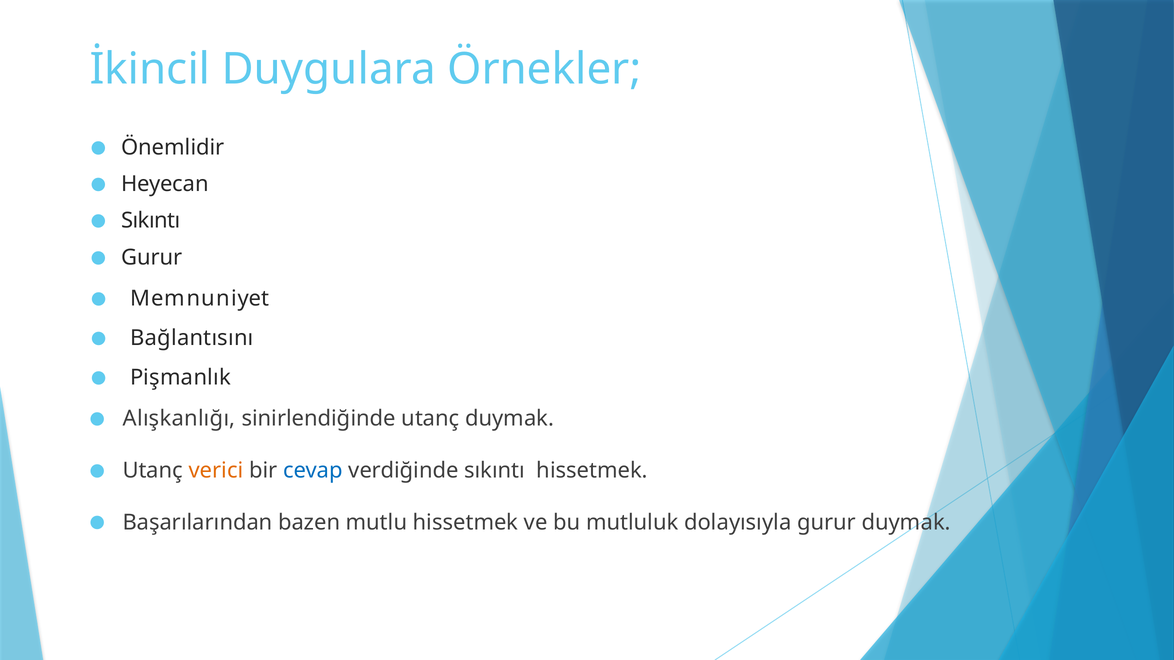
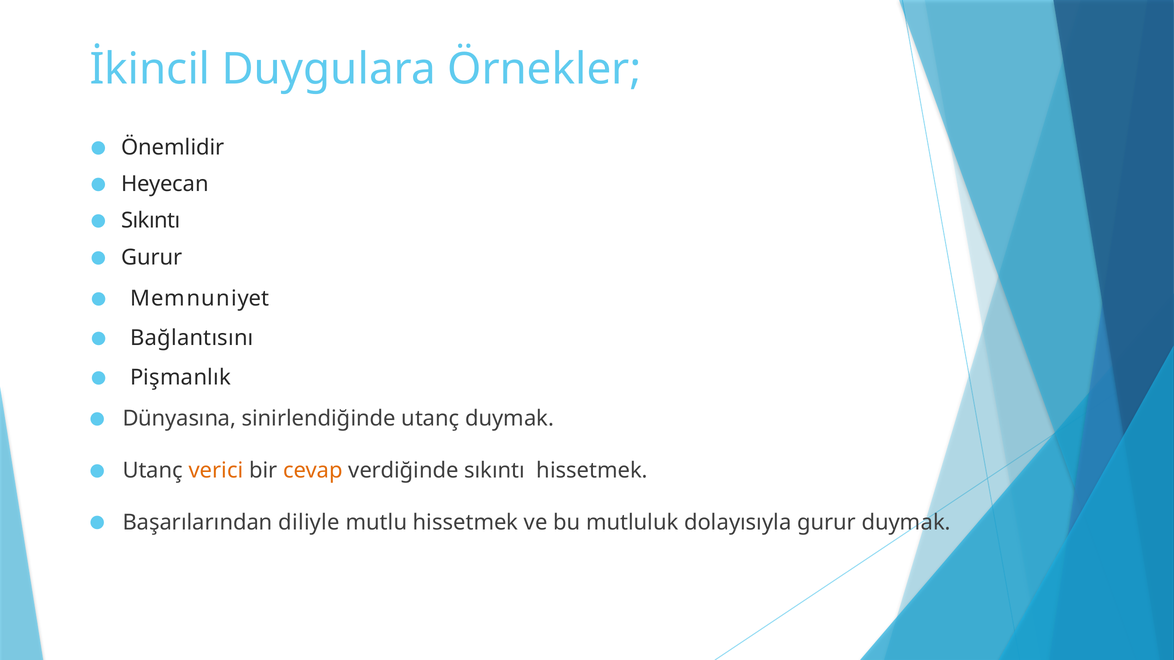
Alışkanlığı: Alışkanlığı -> Dünyasına
cevap colour: blue -> orange
bazen: bazen -> diliyle
